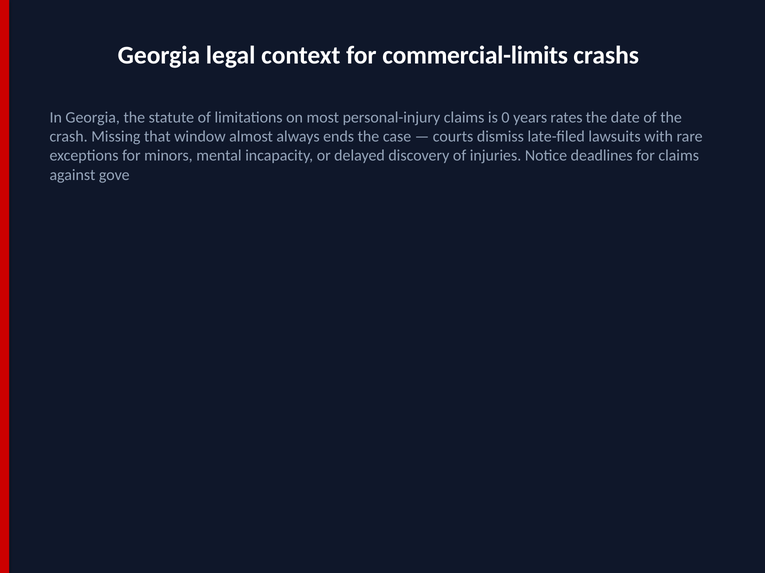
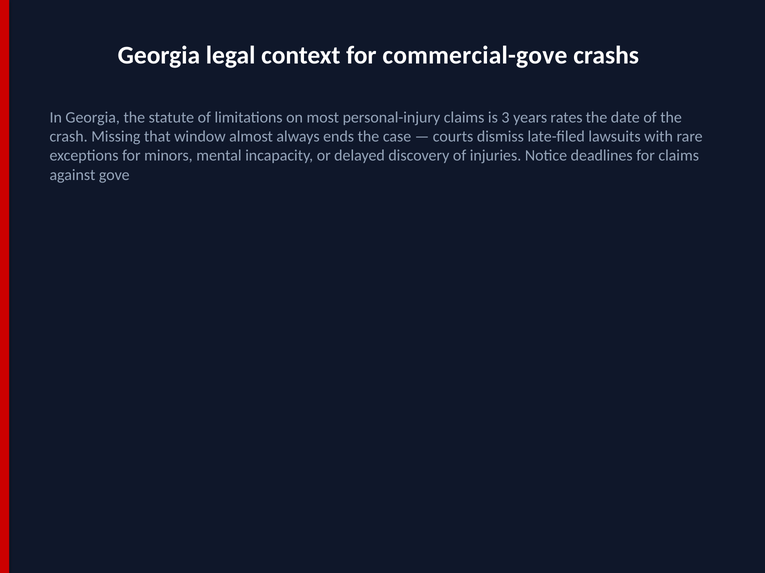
commercial-limits: commercial-limits -> commercial-gove
0: 0 -> 3
